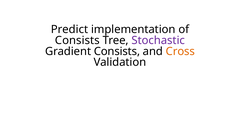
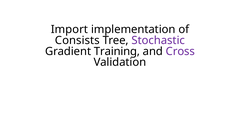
Predict: Predict -> Import
Gradient Consists: Consists -> Training
Cross colour: orange -> purple
